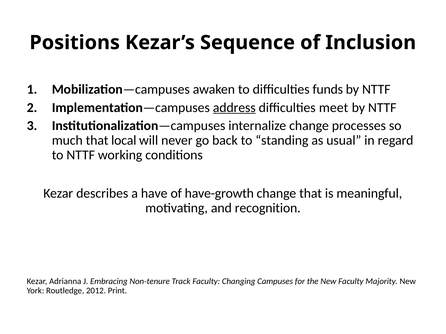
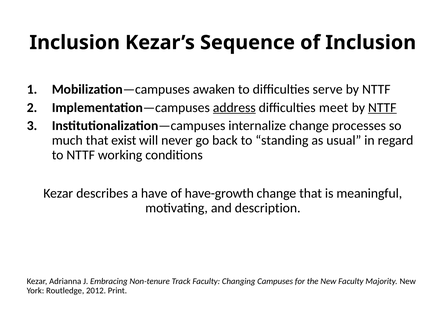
Positions at (75, 43): Positions -> Inclusion
funds: funds -> serve
NTTF at (382, 108) underline: none -> present
local: local -> exist
recognition: recognition -> description
